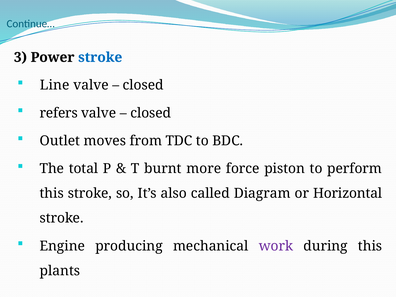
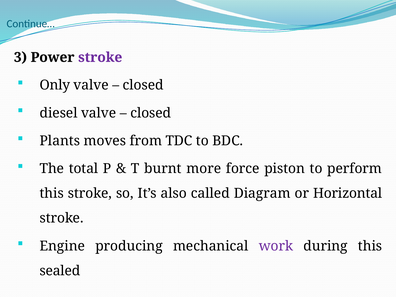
stroke at (100, 57) colour: blue -> purple
Line: Line -> Only
refers: refers -> diesel
Outlet: Outlet -> Plants
plants: plants -> sealed
